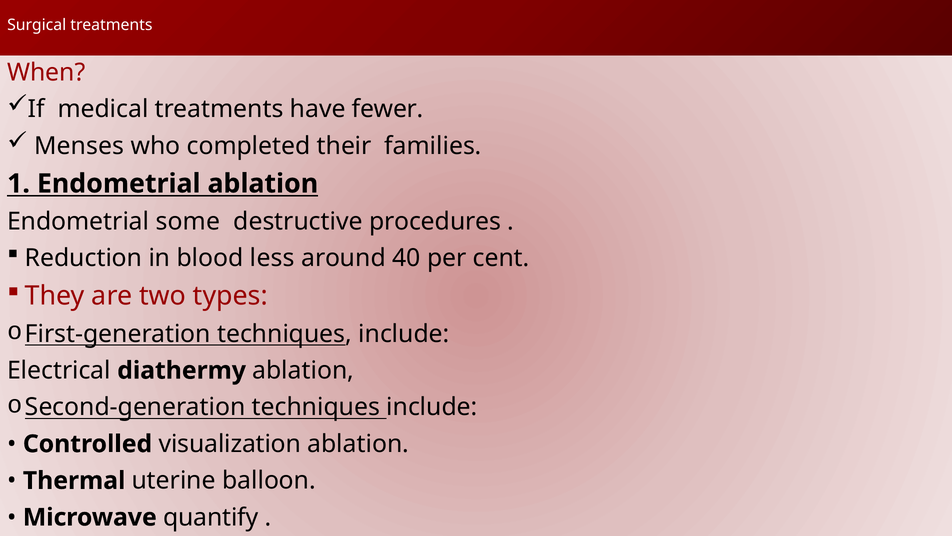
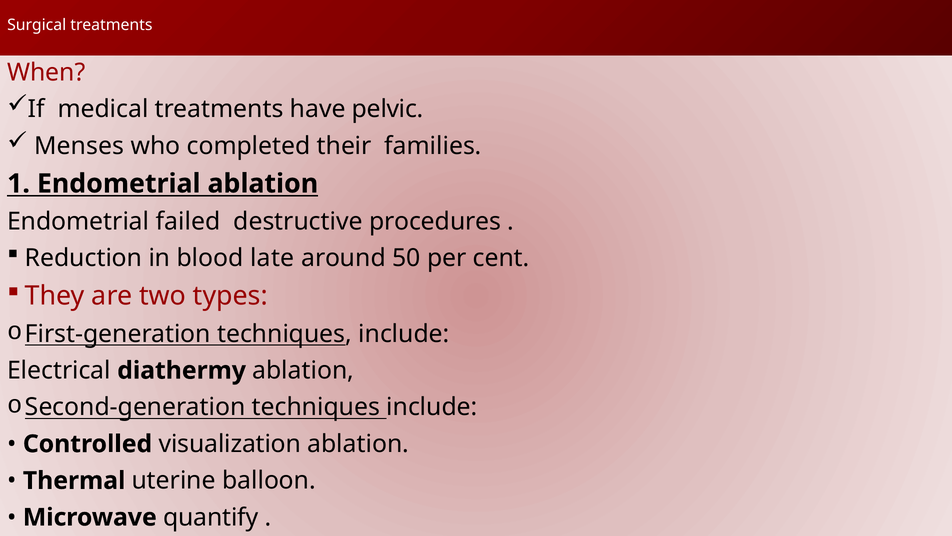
fewer: fewer -> pelvic
some: some -> failed
less: less -> late
40: 40 -> 50
